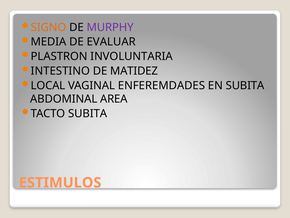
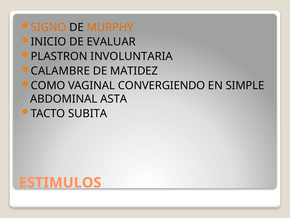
MURPHY colour: purple -> orange
MEDIA: MEDIA -> INICIO
INTESTINO: INTESTINO -> CALAMBRE
LOCAL: LOCAL -> COMO
ENFEREMDADES: ENFEREMDADES -> CONVERGIENDO
EN SUBITA: SUBITA -> SIMPLE
AREA: AREA -> ASTA
